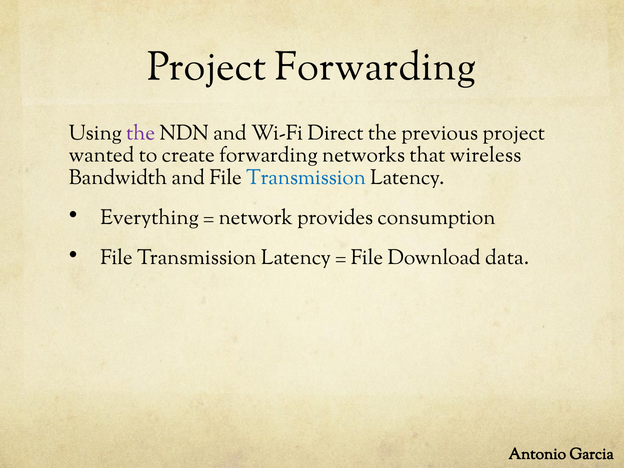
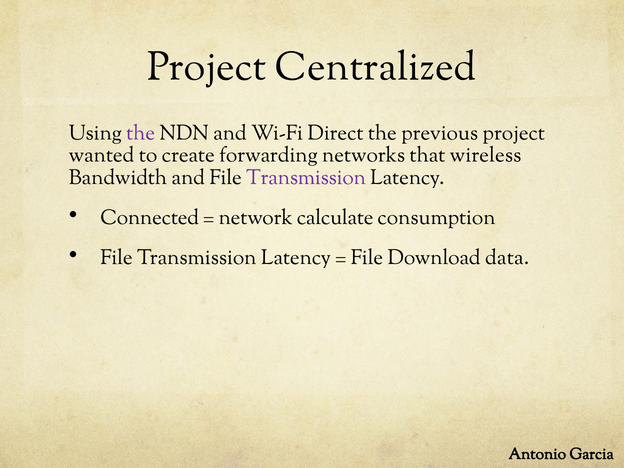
Project Forwarding: Forwarding -> Centralized
Transmission at (306, 178) colour: blue -> purple
Everything: Everything -> Connected
provides: provides -> calculate
